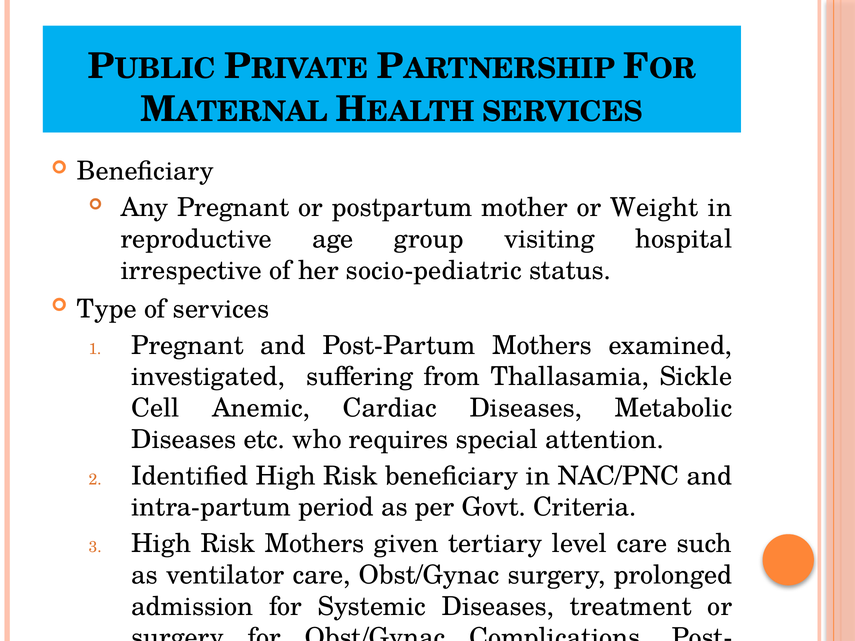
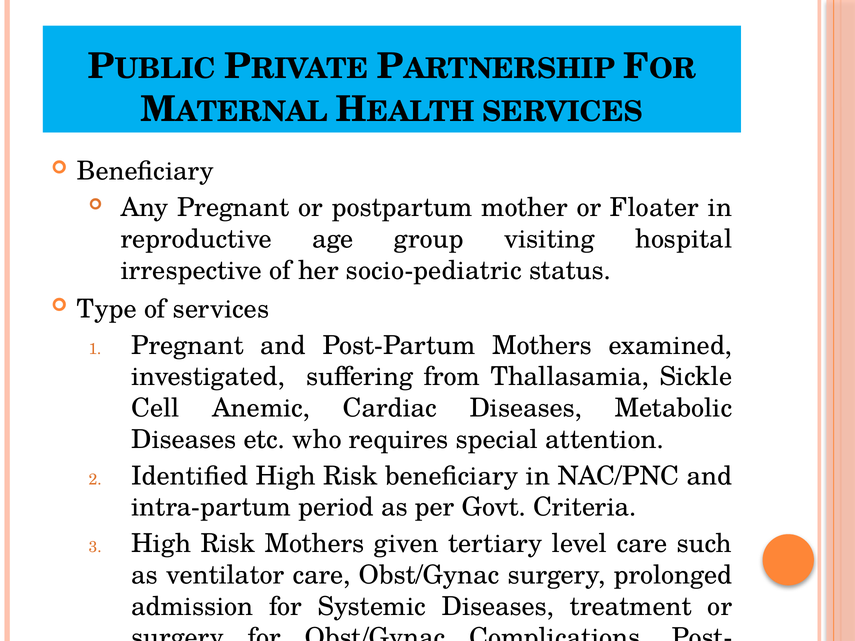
Weight: Weight -> Floater
